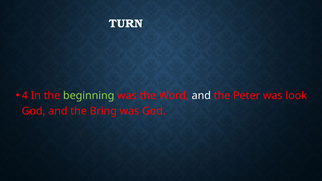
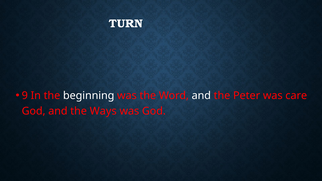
4: 4 -> 9
beginning colour: light green -> white
look: look -> care
Bring: Bring -> Ways
